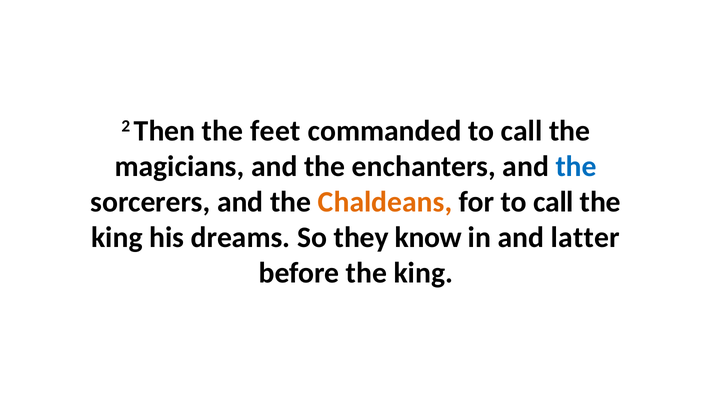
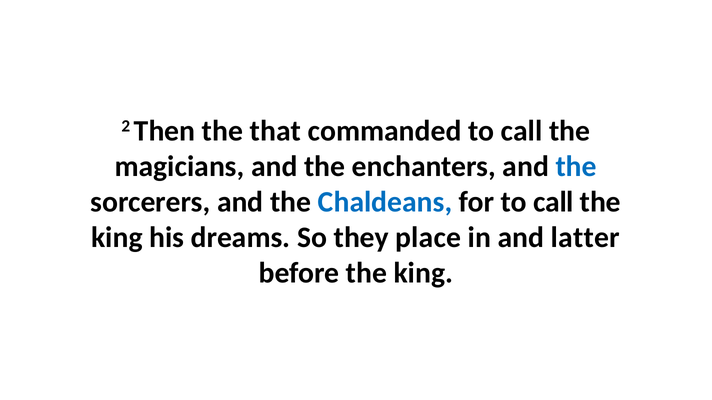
feet: feet -> that
Chaldeans colour: orange -> blue
know: know -> place
